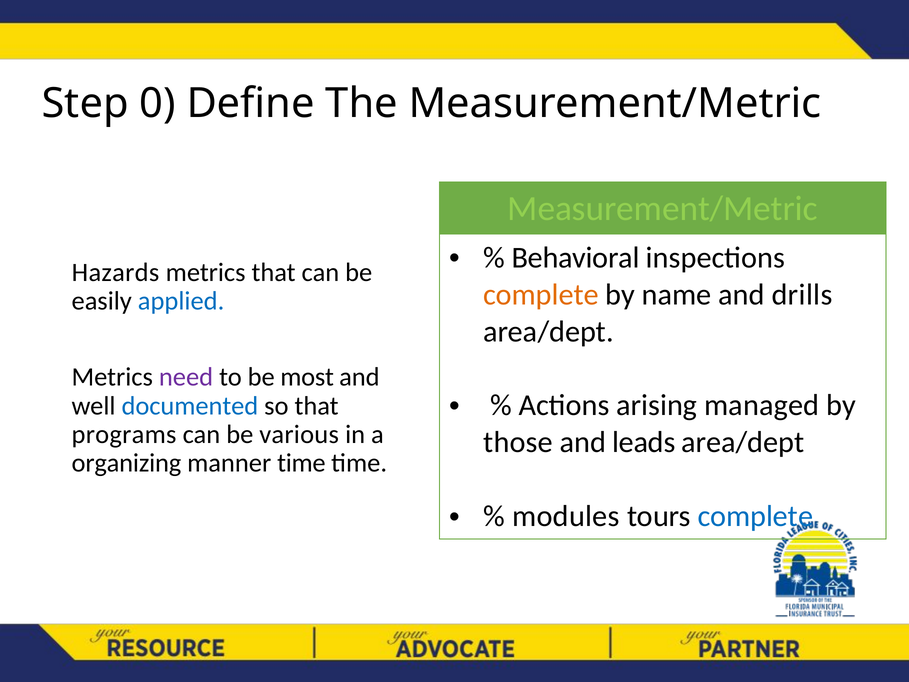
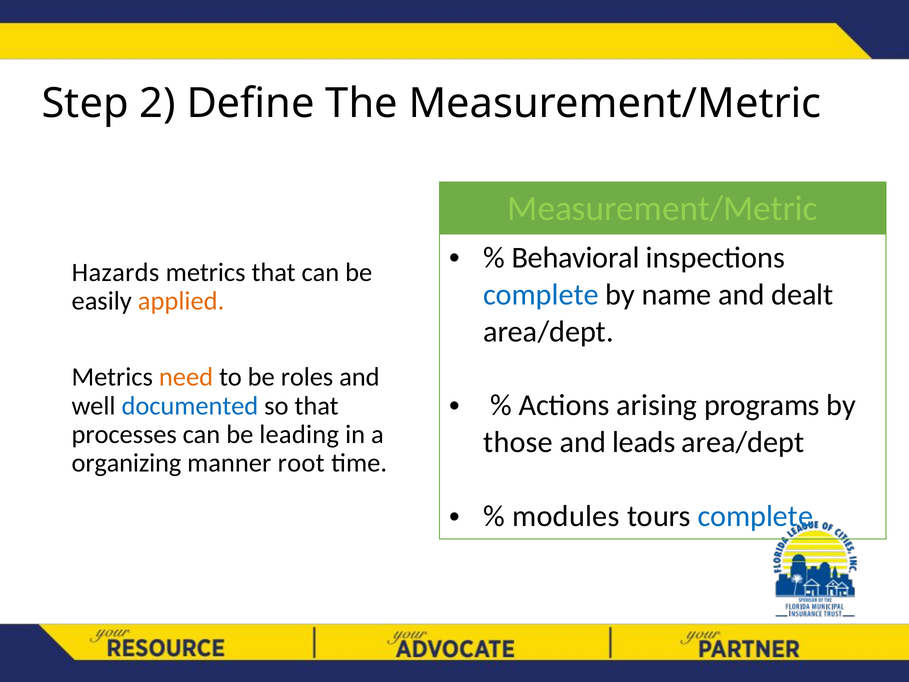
0: 0 -> 2
complete at (541, 294) colour: orange -> blue
drills: drills -> dealt
applied colour: blue -> orange
need colour: purple -> orange
most: most -> roles
managed: managed -> programs
programs: programs -> processes
various: various -> leading
manner time: time -> root
